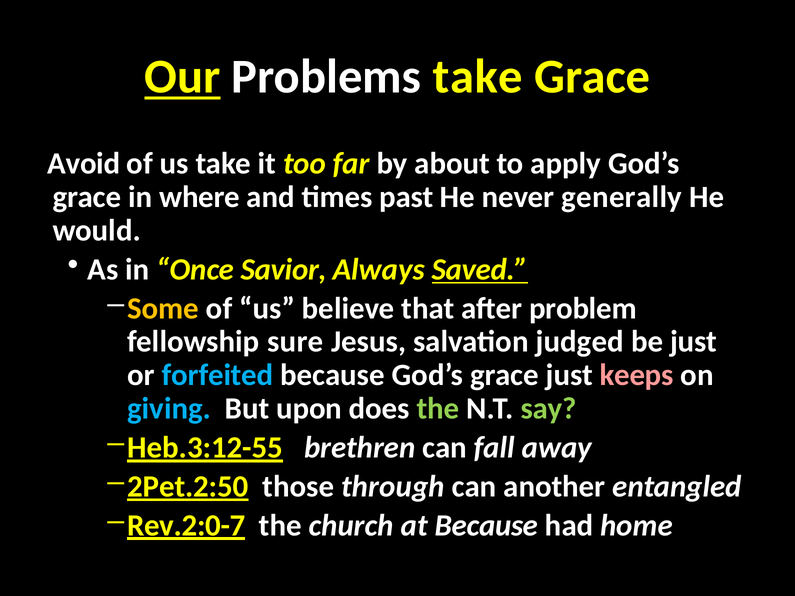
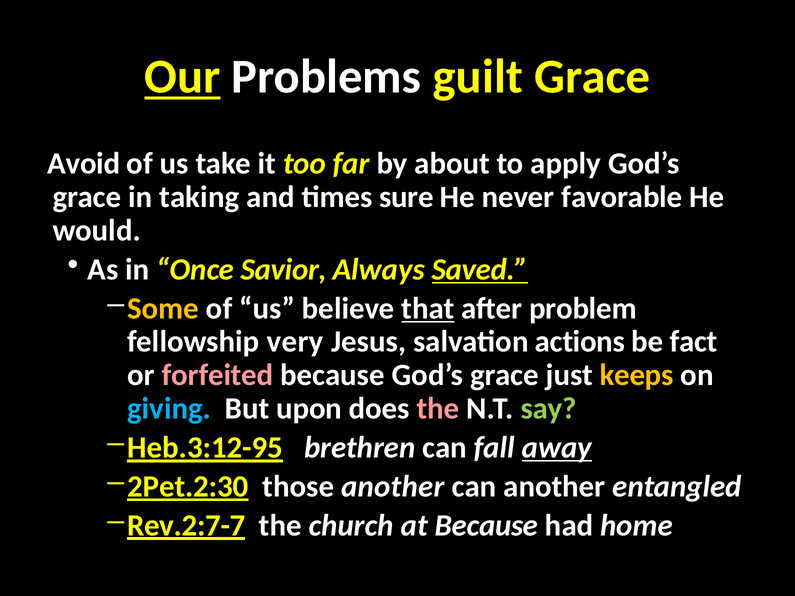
Problems take: take -> guilt
where: where -> taking
past: past -> sure
generally: generally -> favorable
that underline: none -> present
sure: sure -> very
judged: judged -> actions
be just: just -> fact
forfeited colour: light blue -> pink
keeps colour: pink -> yellow
the at (438, 409) colour: light green -> pink
Heb.3:12-55: Heb.3:12-55 -> Heb.3:12-95
away underline: none -> present
2Pet.2:50: 2Pet.2:50 -> 2Pet.2:30
those through: through -> another
Rev.2:0-7: Rev.2:0-7 -> Rev.2:7-7
